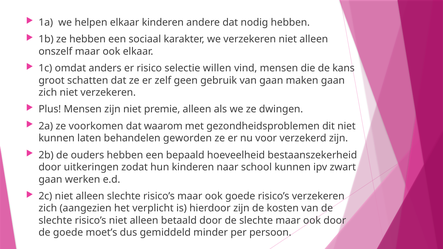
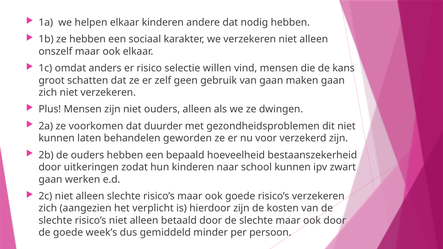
niet premie: premie -> ouders
waarom: waarom -> duurder
moet’s: moet’s -> week’s
